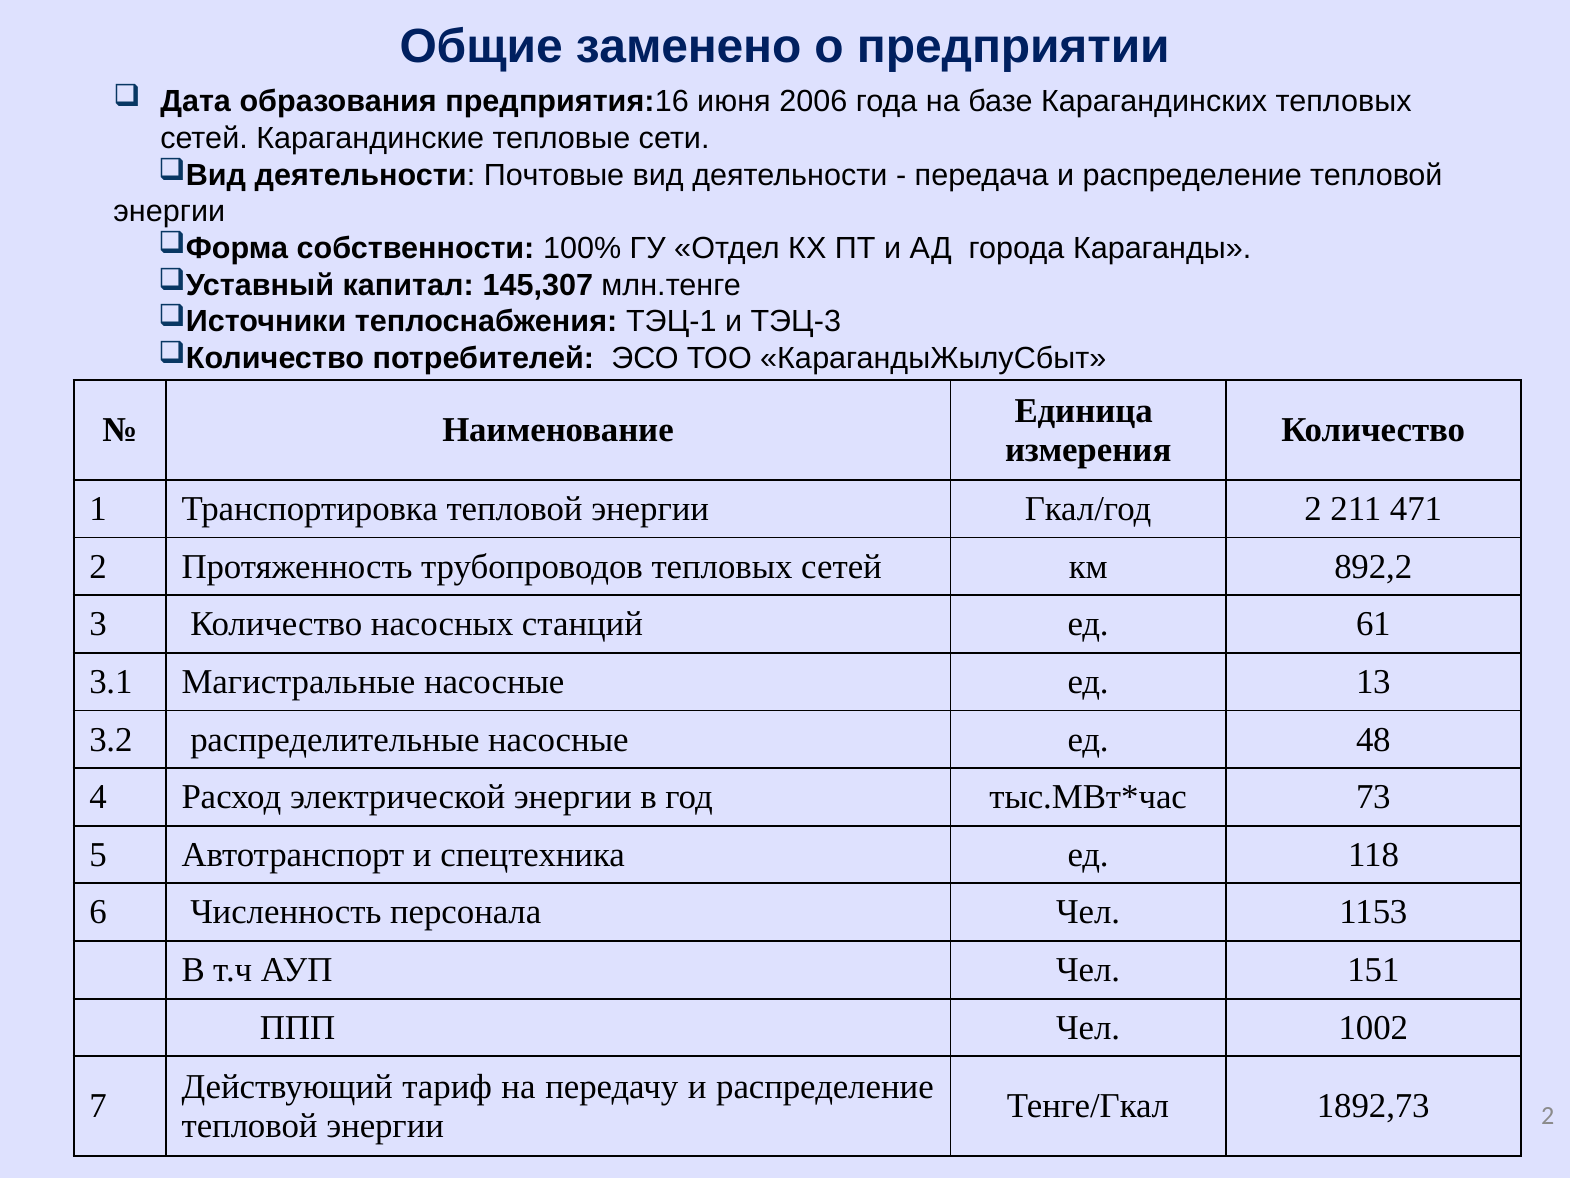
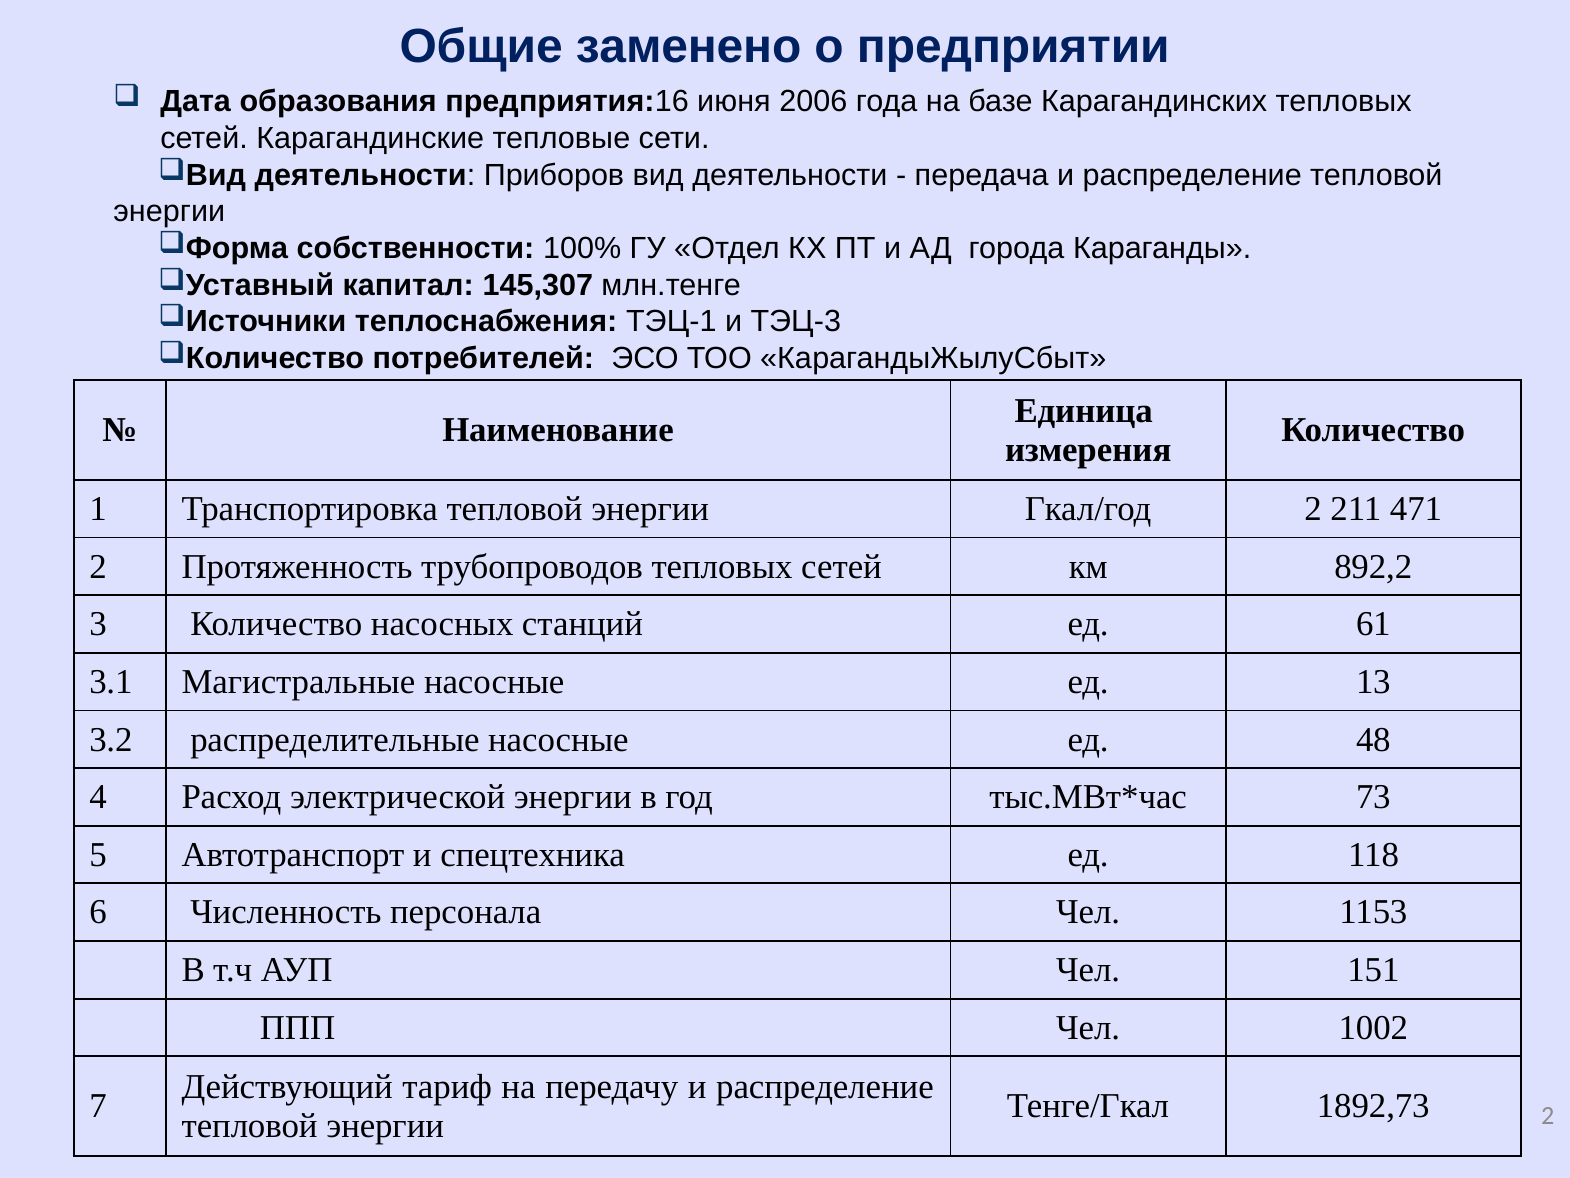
Почтовые: Почтовые -> Приборов
